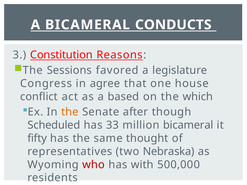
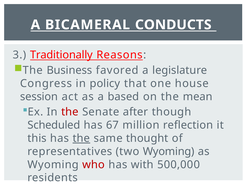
Constitution: Constitution -> Traditionally
Sessions: Sessions -> Business
agree: agree -> policy
conflict: conflict -> session
which: which -> mean
the at (70, 112) colour: orange -> red
33: 33 -> 67
million bicameral: bicameral -> reflection
fifty: fifty -> this
the at (81, 138) underline: none -> present
two Nebraska: Nebraska -> Wyoming
